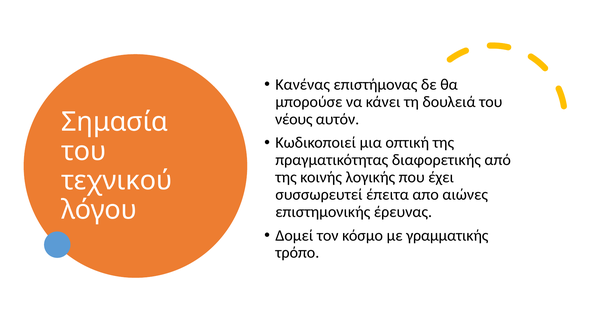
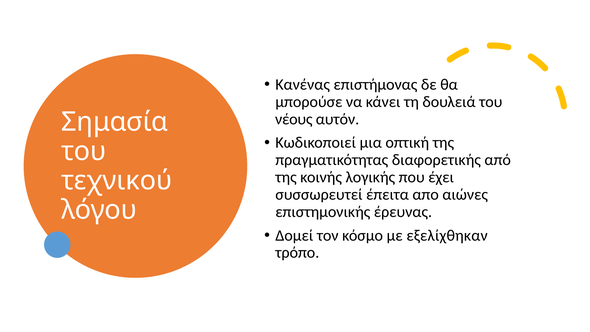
γραμματικής: γραμματικής -> εξελίχθηκαν
